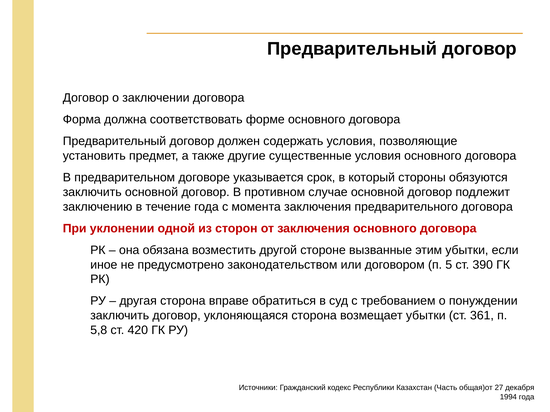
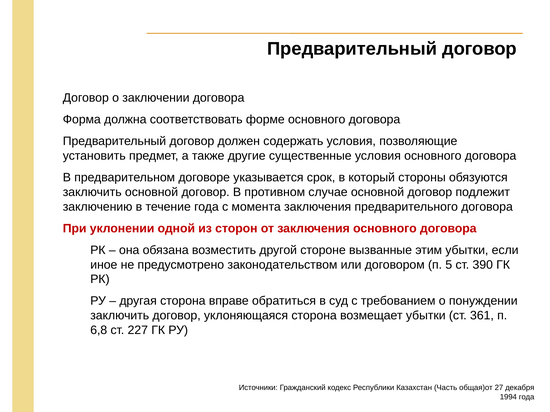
5,8: 5,8 -> 6,8
420: 420 -> 227
